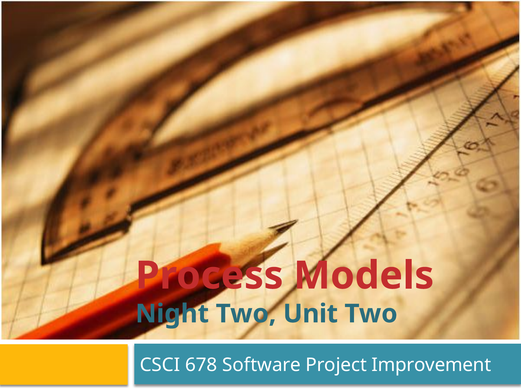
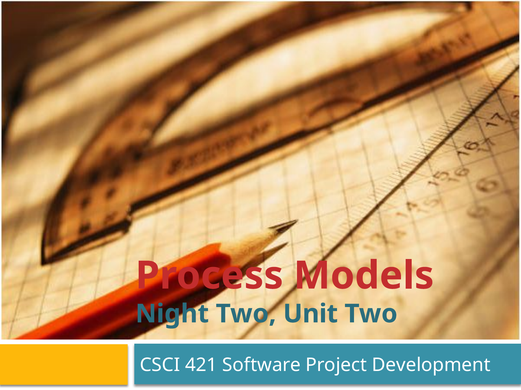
678: 678 -> 421
Improvement: Improvement -> Development
